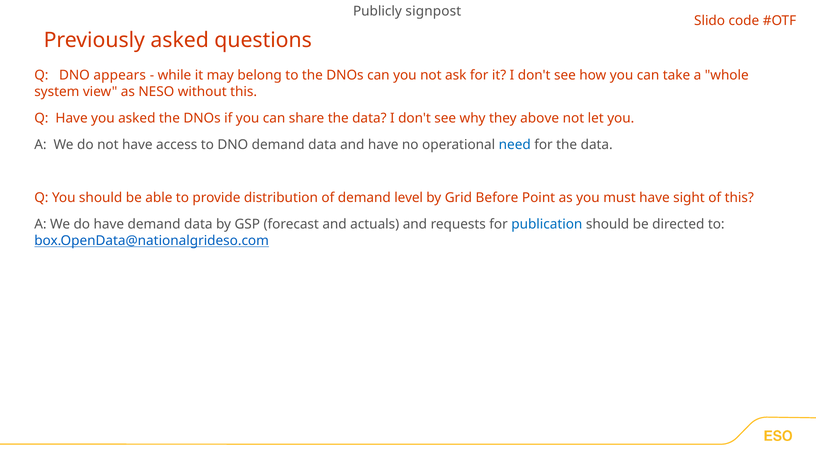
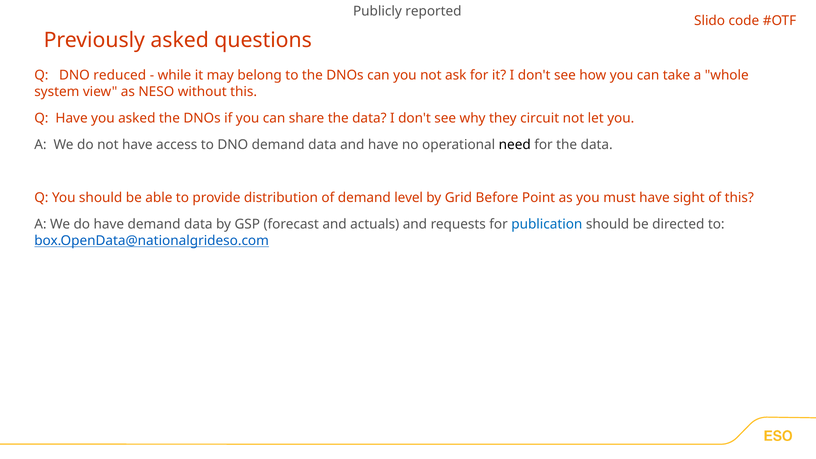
signpost: signpost -> reported
appears: appears -> reduced
above: above -> circuit
need colour: blue -> black
